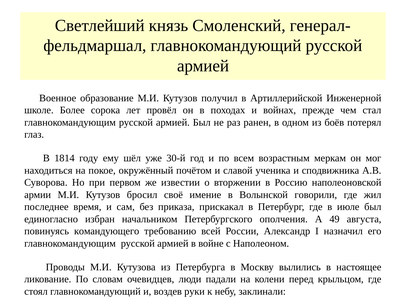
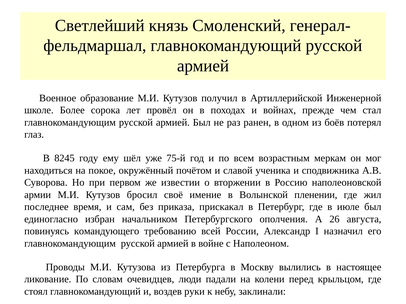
1814: 1814 -> 8245
30-й: 30-й -> 75-й
говорили: говорили -> пленении
49: 49 -> 26
